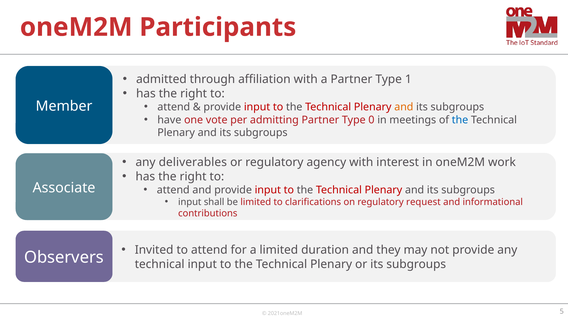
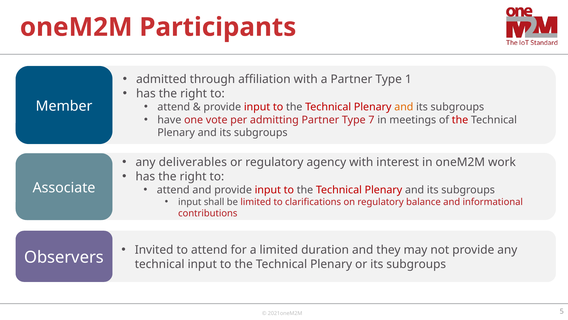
0: 0 -> 7
the at (460, 120) colour: blue -> red
request: request -> balance
